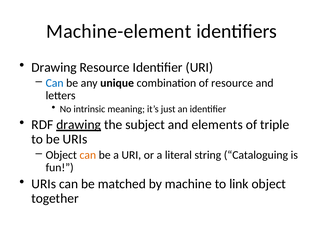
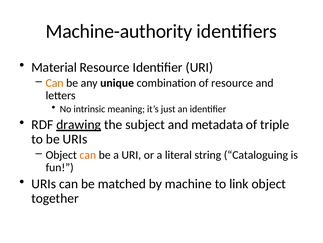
Machine-element: Machine-element -> Machine-authority
Drawing at (54, 67): Drawing -> Material
Can at (55, 83) colour: blue -> orange
elements: elements -> metadata
